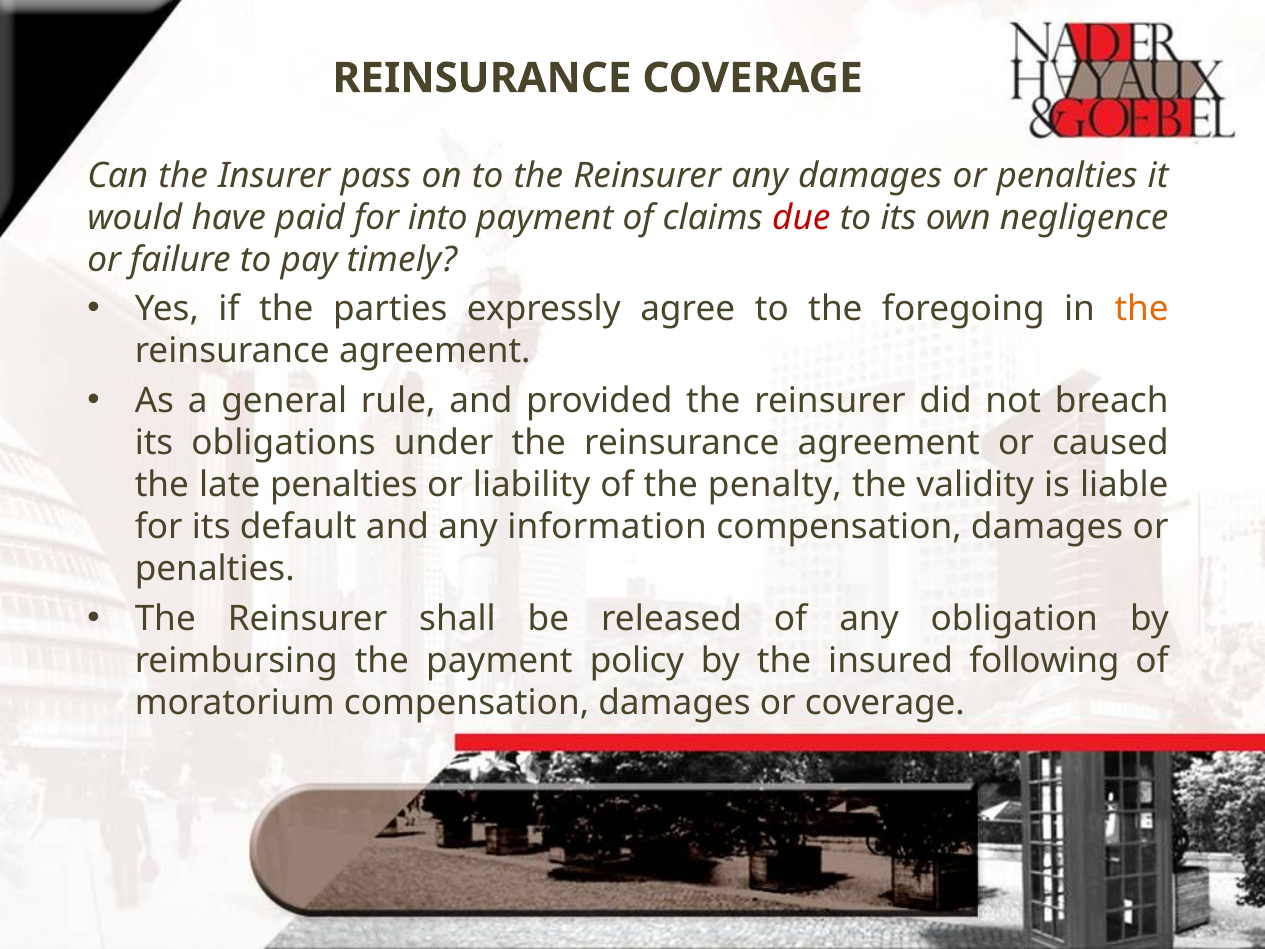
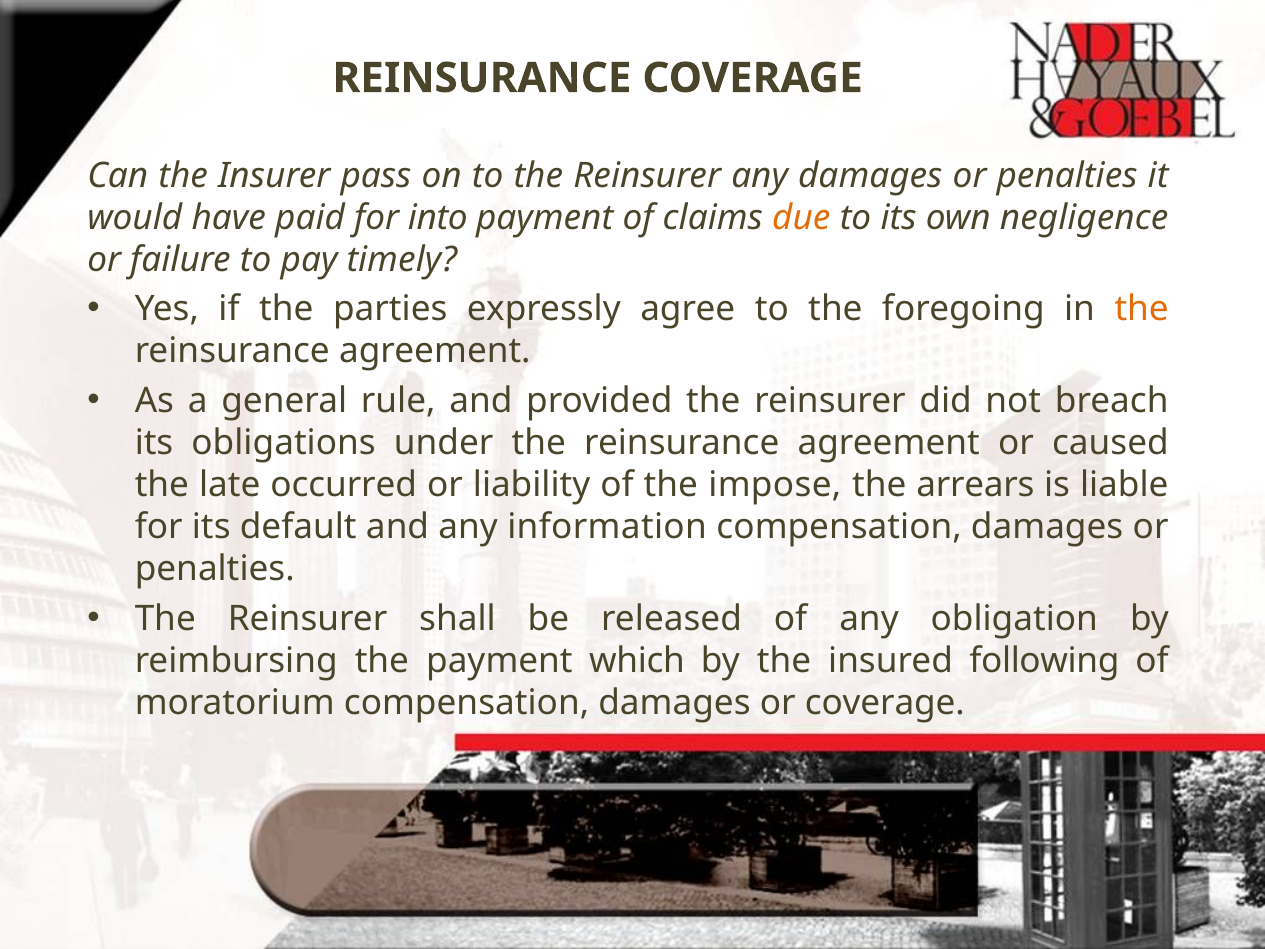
due colour: red -> orange
late penalties: penalties -> occurred
penalty: penalty -> impose
validity: validity -> arrears
policy: policy -> which
